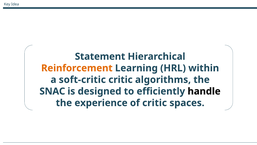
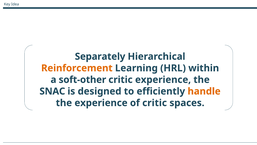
Statement: Statement -> Separately
soft-critic: soft-critic -> soft-other
critic algorithms: algorithms -> experience
handle colour: black -> orange
